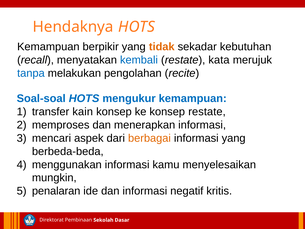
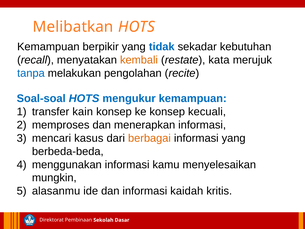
Hendaknya: Hendaknya -> Melibatkan
tidak colour: orange -> blue
kembali colour: blue -> orange
konsep restate: restate -> kecuali
aspek: aspek -> kasus
penalaran: penalaran -> alasanmu
negatif: negatif -> kaidah
